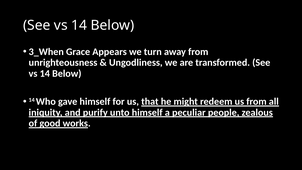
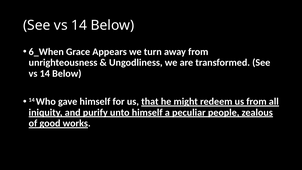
3_When: 3_When -> 6_When
